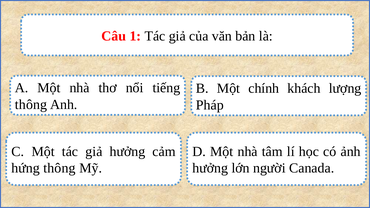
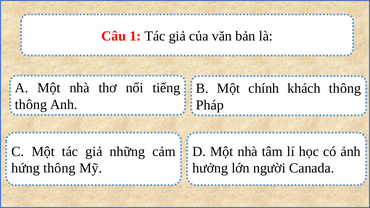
khách lượng: lượng -> thông
giả hưởng: hưởng -> những
